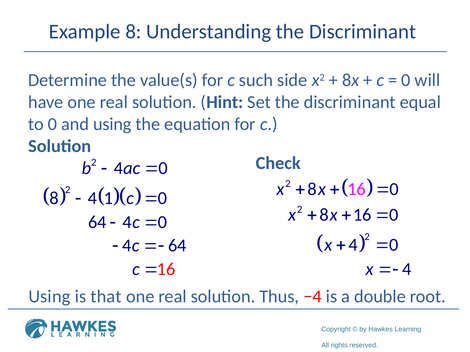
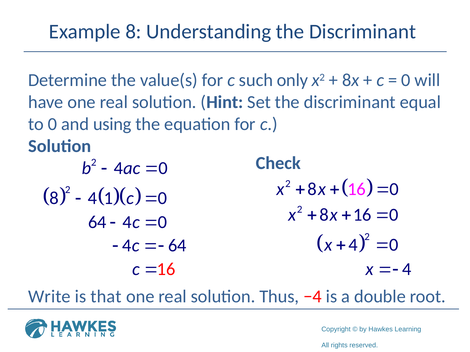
side: side -> only
Using at (49, 297): Using -> Write
